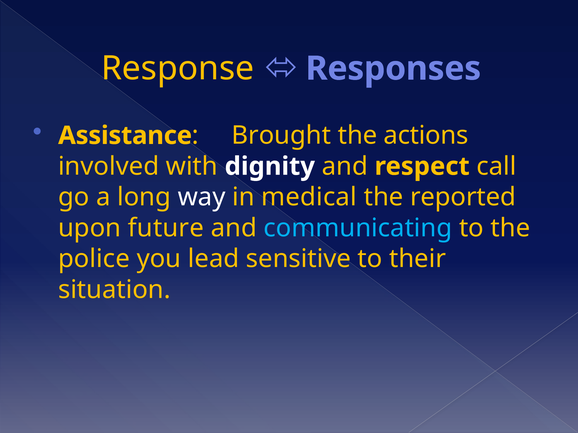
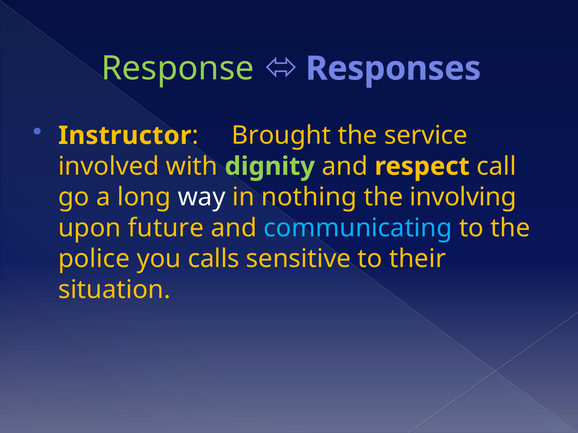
Response colour: yellow -> light green
Assistance: Assistance -> Instructor
actions: actions -> service
dignity colour: white -> light green
medical: medical -> nothing
reported: reported -> involving
lead: lead -> calls
